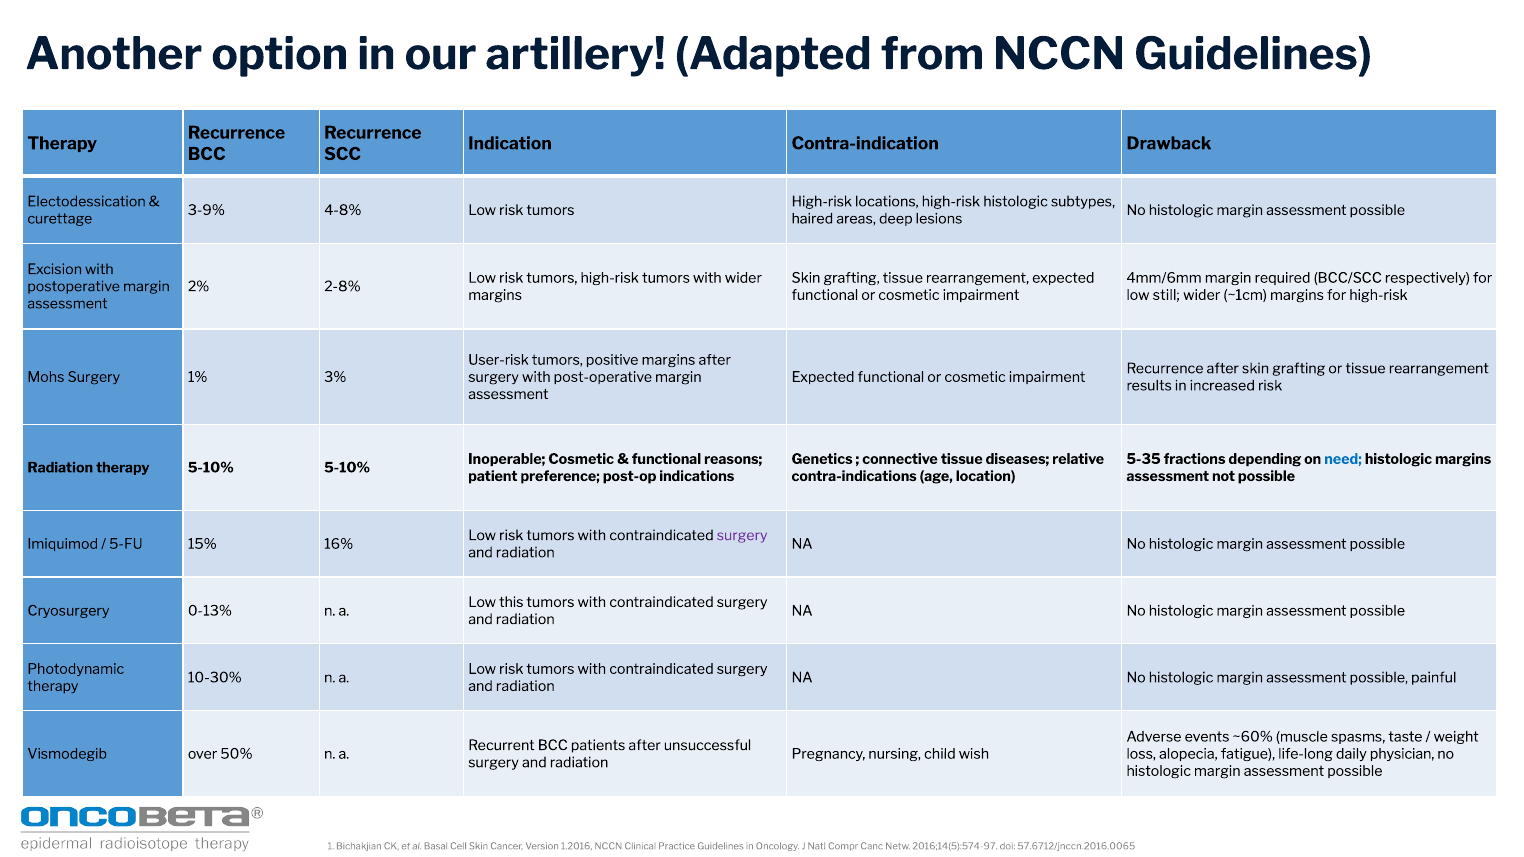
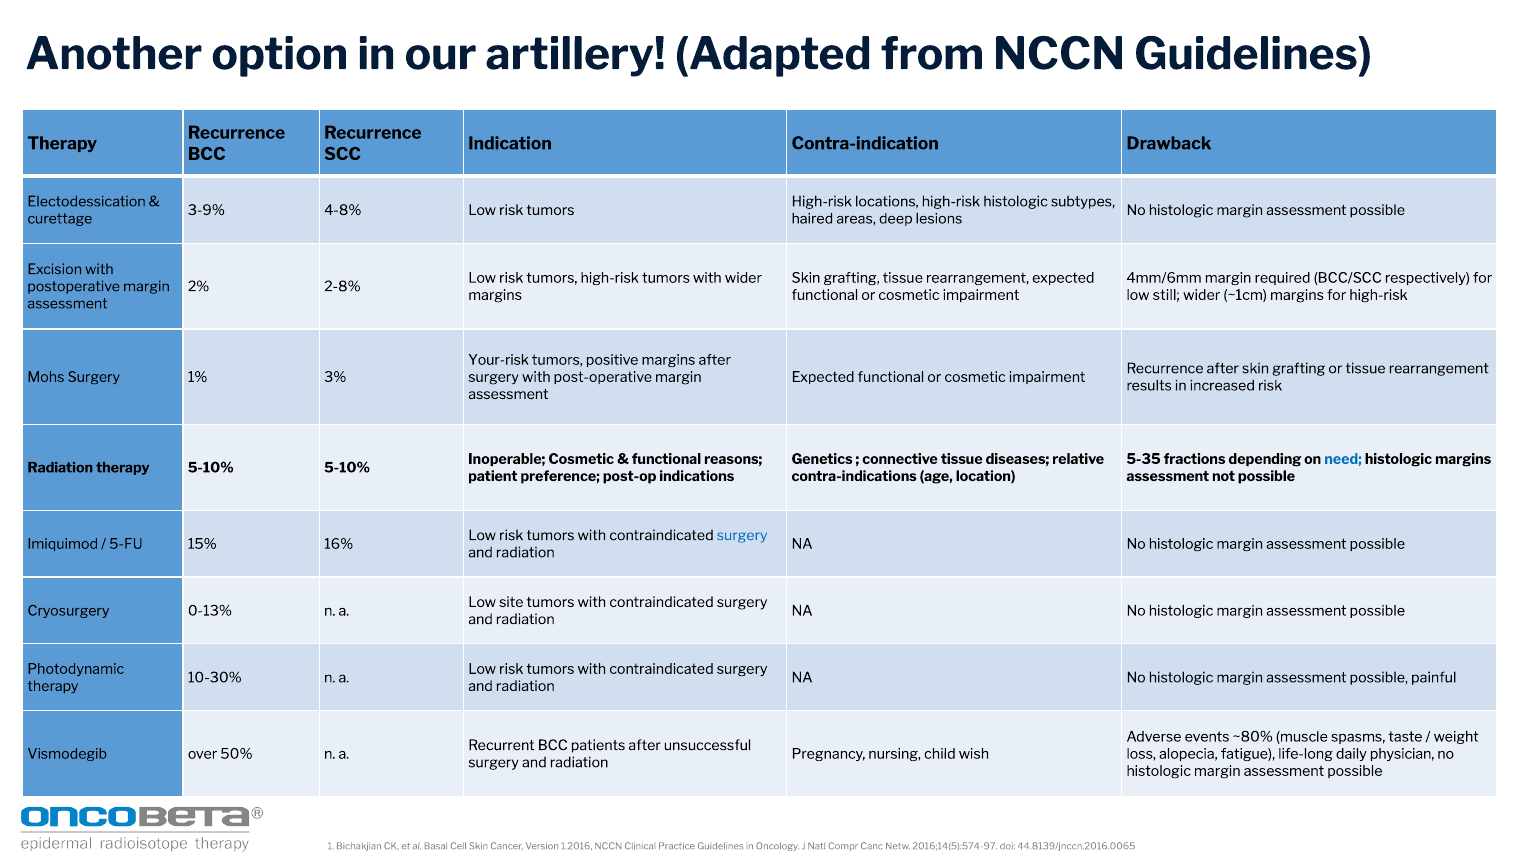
User-risk: User-risk -> Your-risk
surgery at (742, 536) colour: purple -> blue
this: this -> site
~60%: ~60% -> ~80%
57.6712/jnccn.2016.0065: 57.6712/jnccn.2016.0065 -> 44.8139/jnccn.2016.0065
